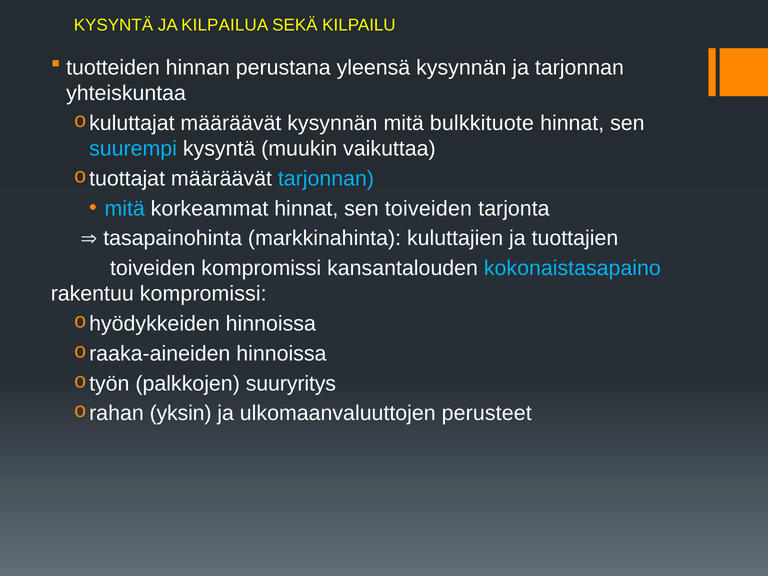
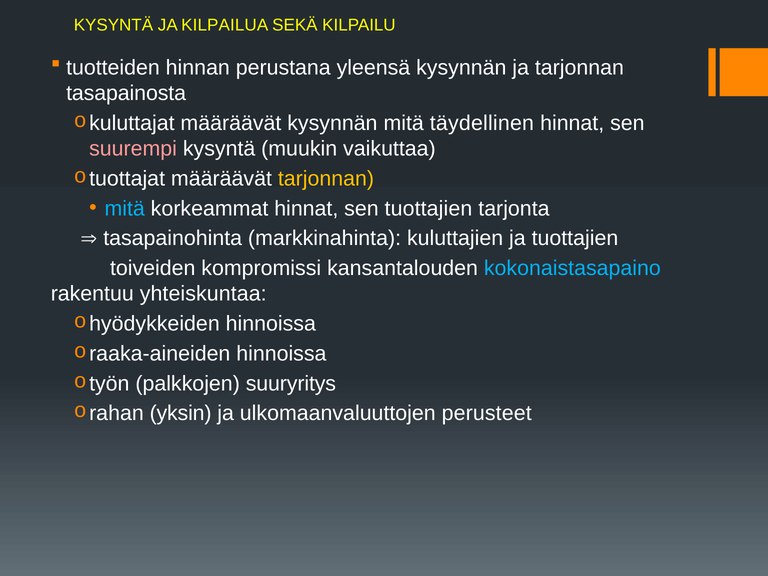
yhteiskuntaa: yhteiskuntaa -> tasapainosta
bulkkituote: bulkkituote -> täydellinen
suurempi colour: light blue -> pink
tarjonnan at (326, 179) colour: light blue -> yellow
sen toiveiden: toiveiden -> tuottajien
rakentuu kompromissi: kompromissi -> yhteiskuntaa
